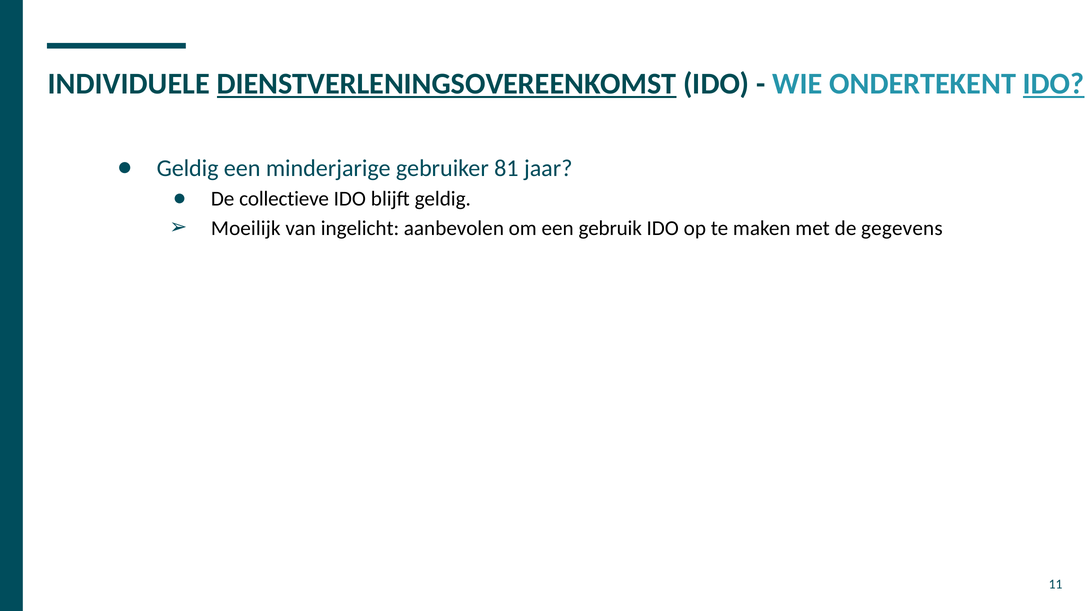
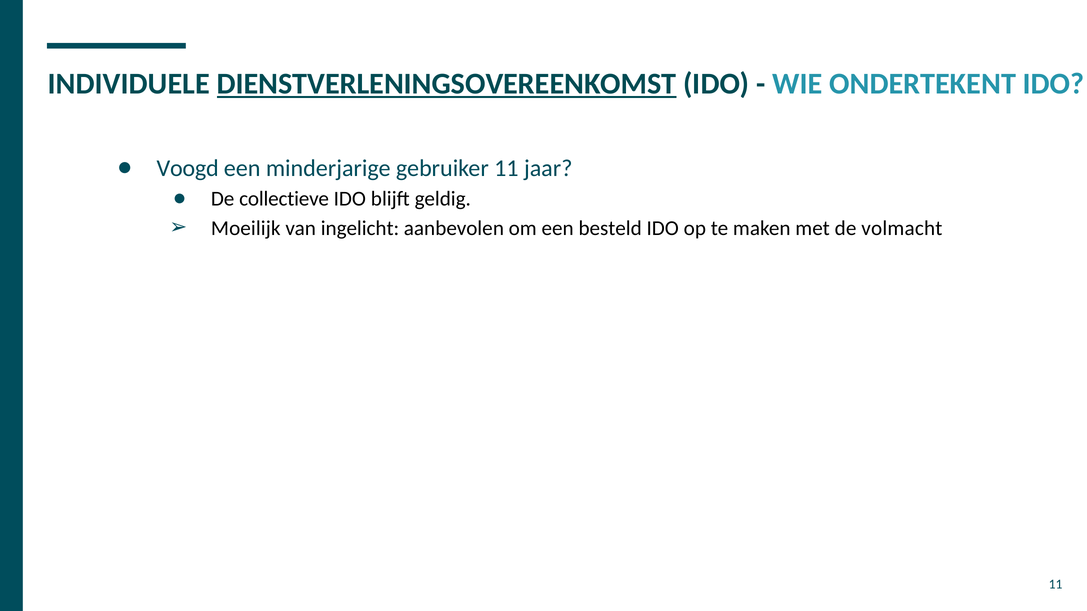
IDO at (1054, 84) underline: present -> none
Geldig at (188, 168): Geldig -> Voogd
gebruiker 81: 81 -> 11
gebruik: gebruik -> besteld
gegevens: gegevens -> volmacht
